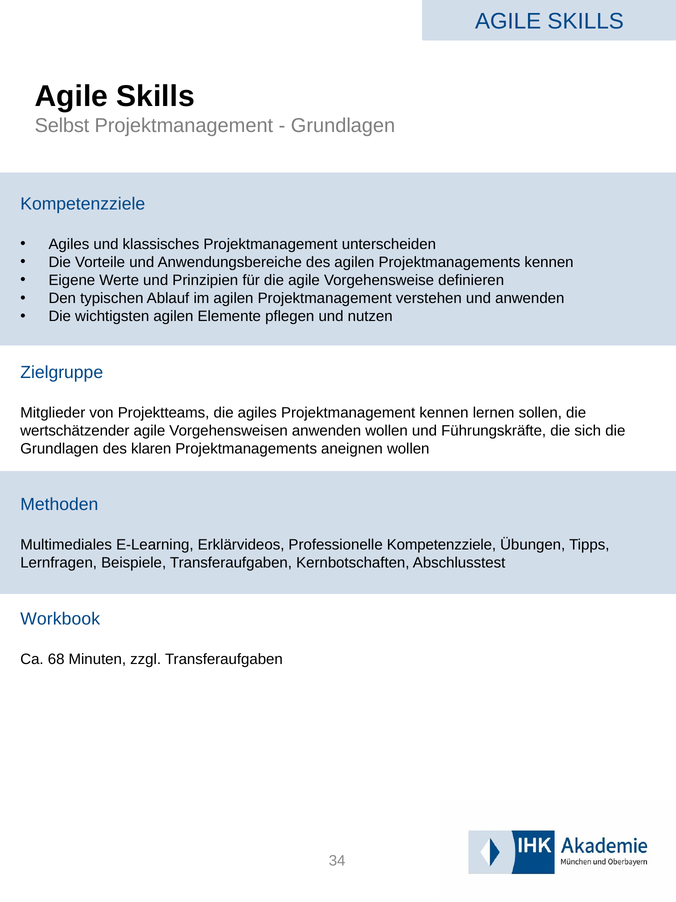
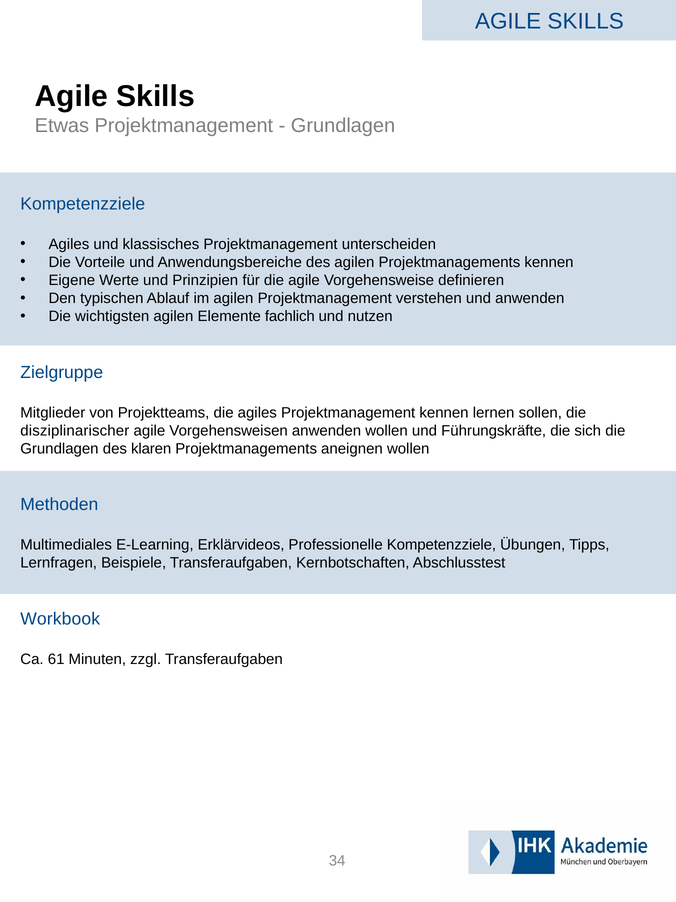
Selbst: Selbst -> Etwas
pflegen: pflegen -> fachlich
wertschätzender: wertschätzender -> disziplinarischer
68: 68 -> 61
